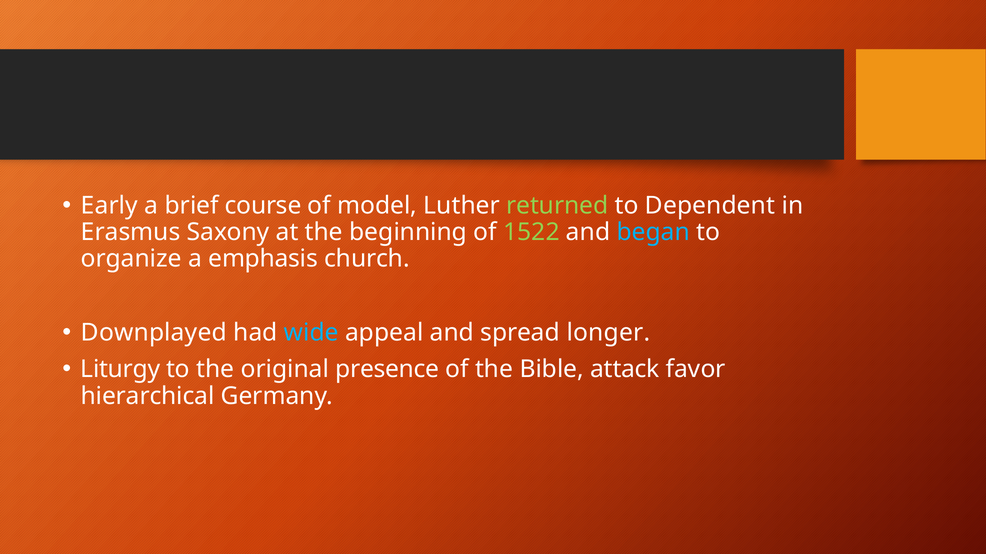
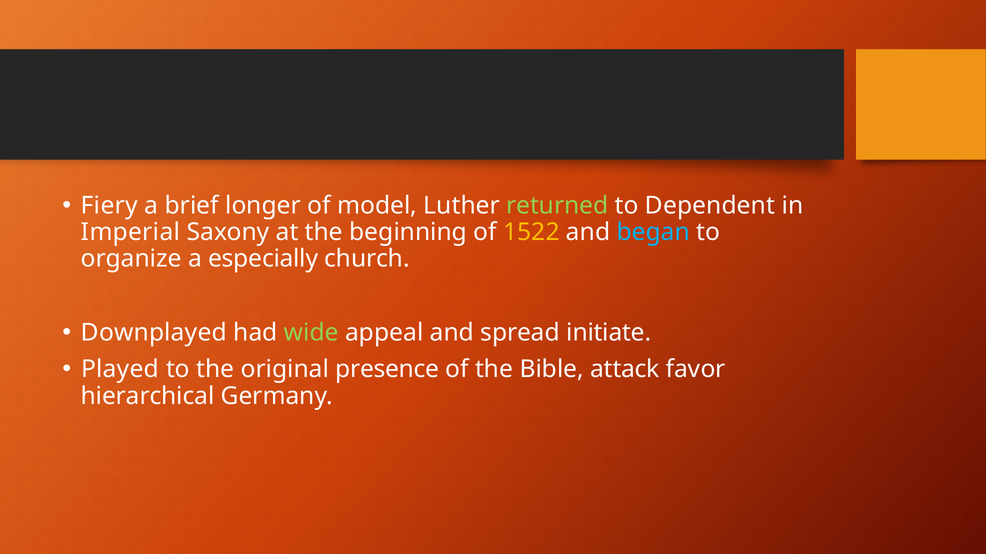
Early: Early -> Fiery
course: course -> longer
Erasmus: Erasmus -> Imperial
1522 colour: light green -> yellow
emphasis: emphasis -> especially
wide colour: light blue -> light green
longer: longer -> initiate
Liturgy: Liturgy -> Played
